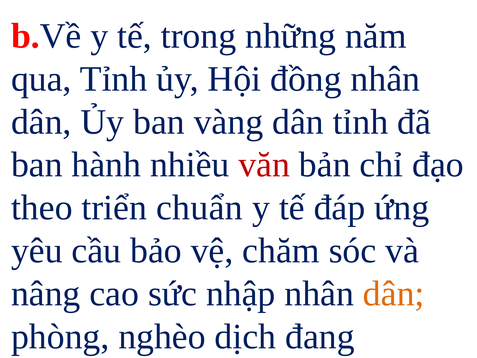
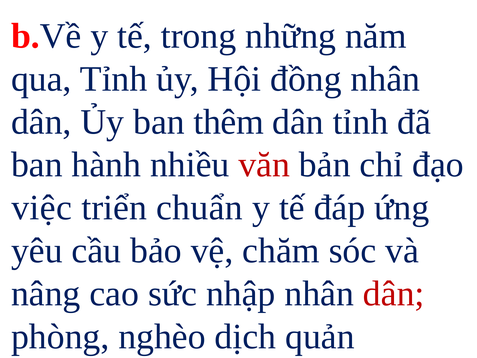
vàng: vàng -> thêm
theo: theo -> việc
dân at (394, 293) colour: orange -> red
đang: đang -> quản
